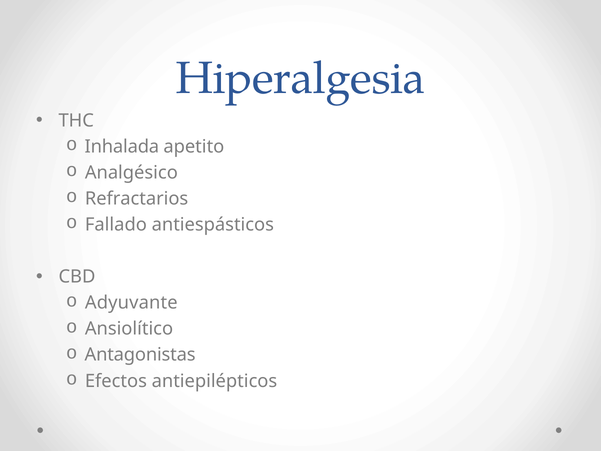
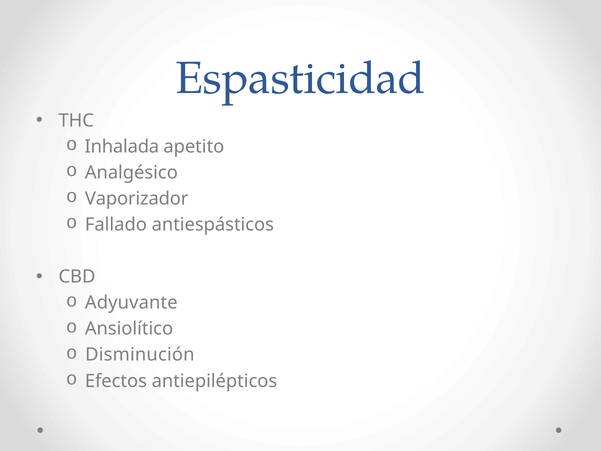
Hiperalgesia: Hiperalgesia -> Espasticidad
Refractarios: Refractarios -> Vaporizador
Antagonistas: Antagonistas -> Disminución
